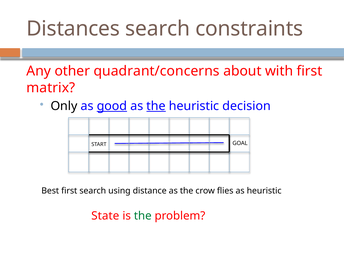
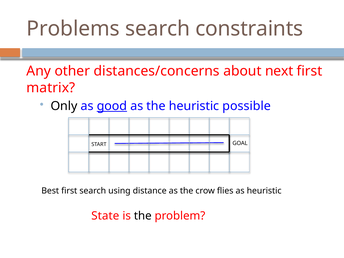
Distances: Distances -> Problems
quadrant/concerns: quadrant/concerns -> distances/concerns
with: with -> next
the at (156, 106) underline: present -> none
decision: decision -> possible
the at (143, 216) colour: green -> black
